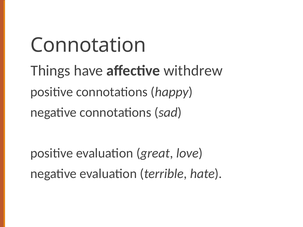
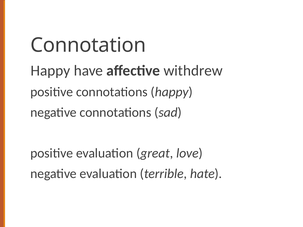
Things at (51, 71): Things -> Happy
